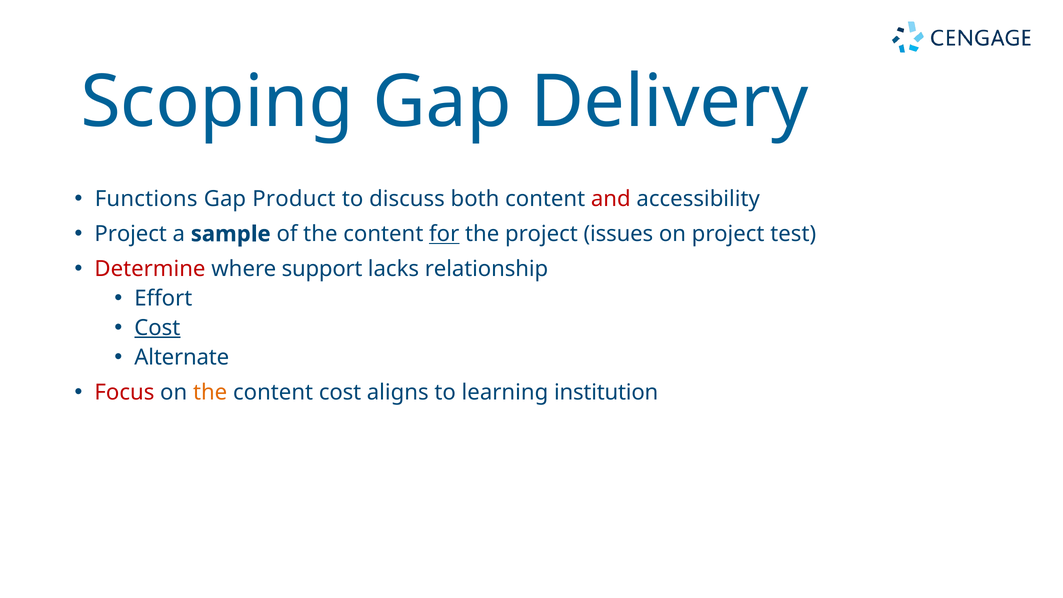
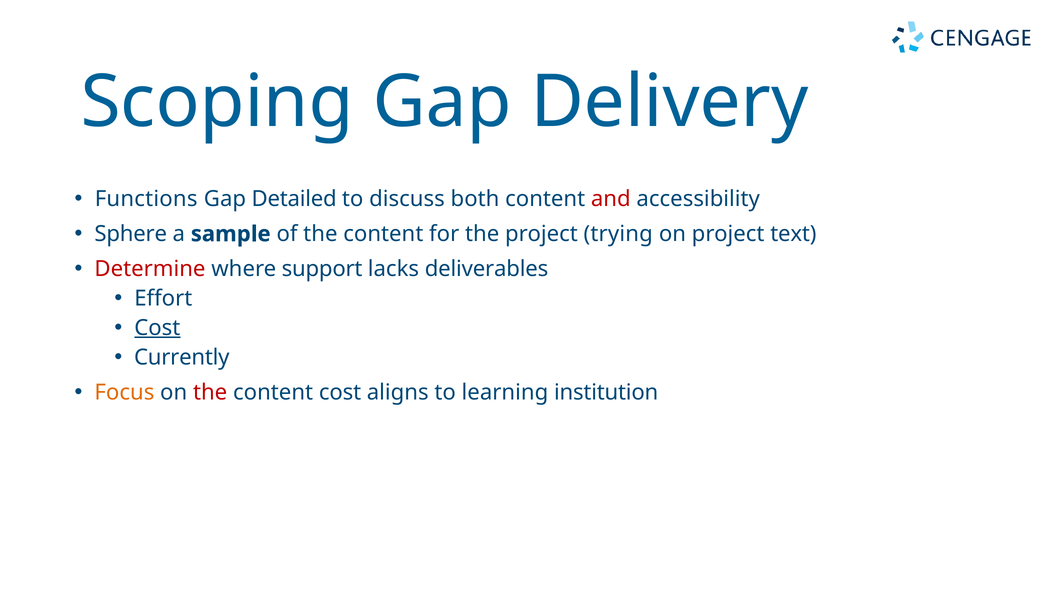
Product: Product -> Detailed
Project at (131, 234): Project -> Sphere
for underline: present -> none
issues: issues -> trying
test: test -> text
relationship: relationship -> deliverables
Alternate: Alternate -> Currently
Focus colour: red -> orange
the at (210, 392) colour: orange -> red
